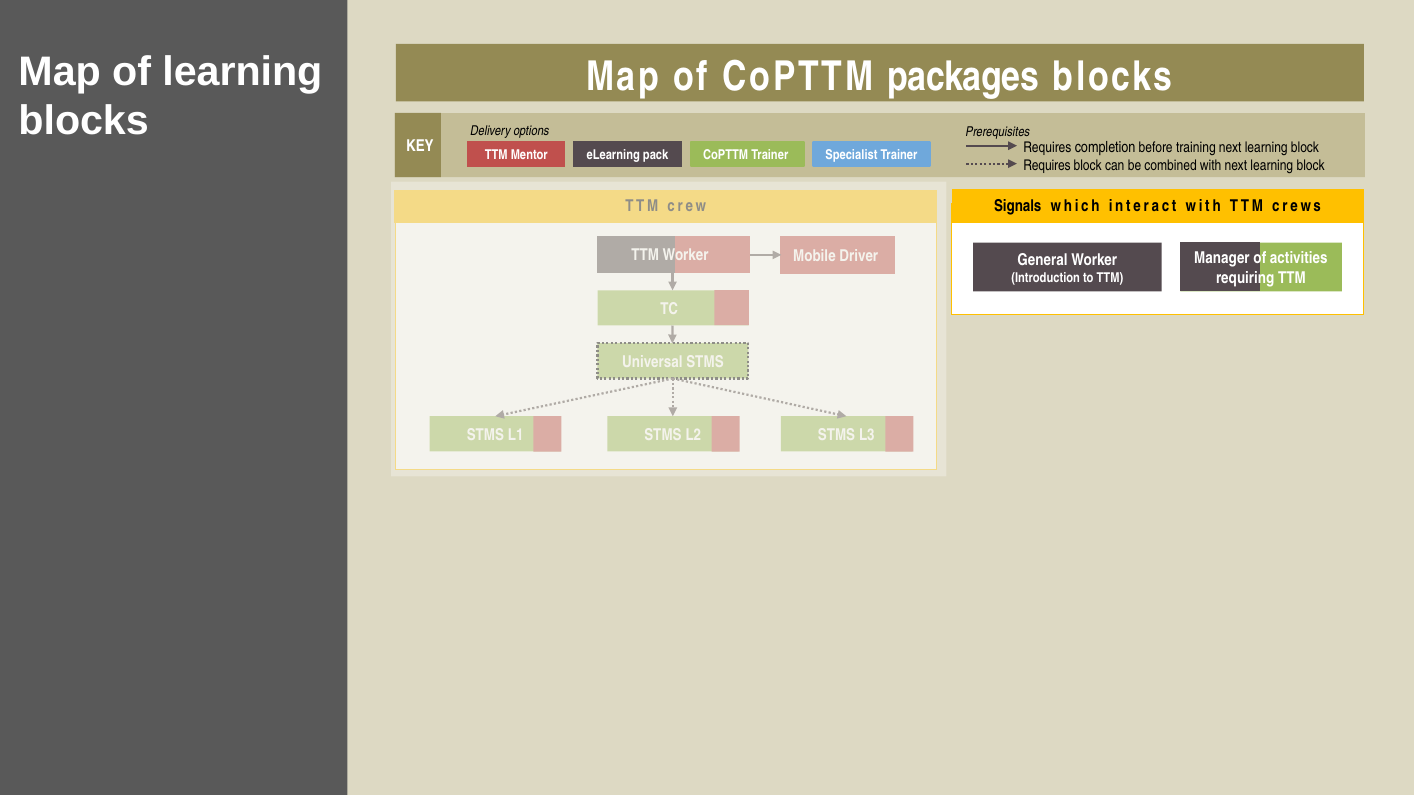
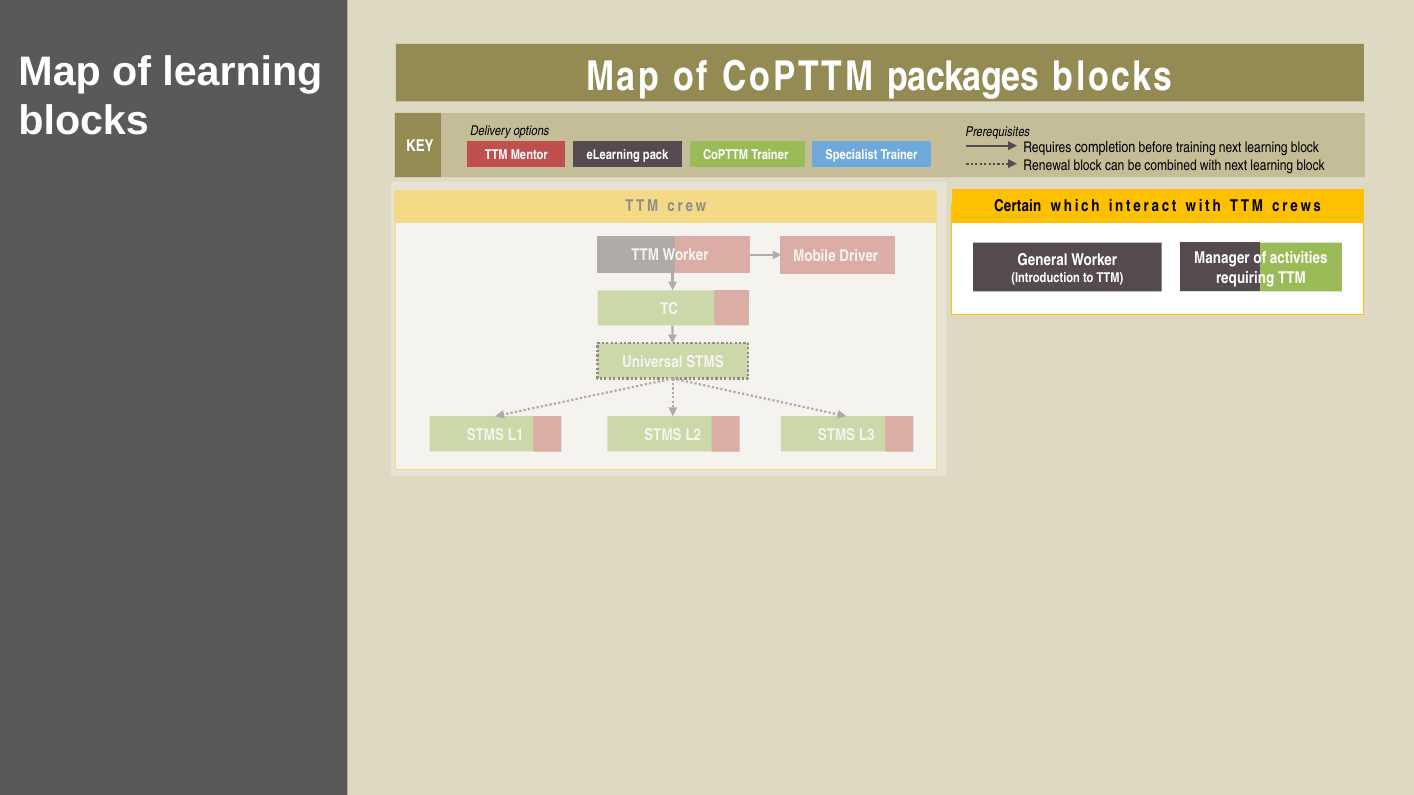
Requires at (1047, 166): Requires -> Renewal
Signals: Signals -> Certain
